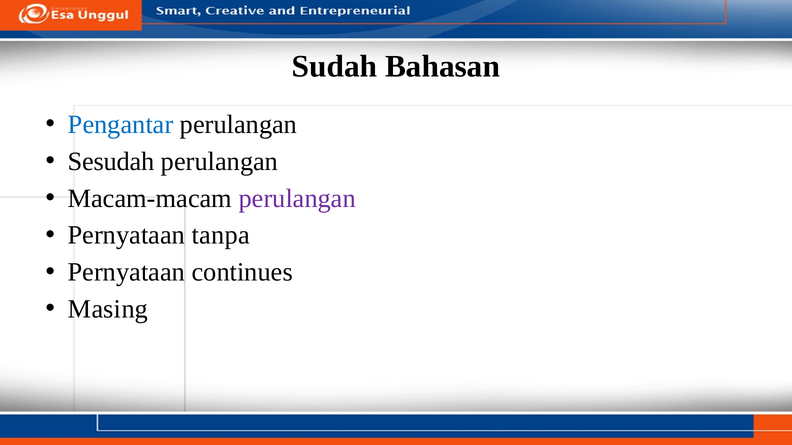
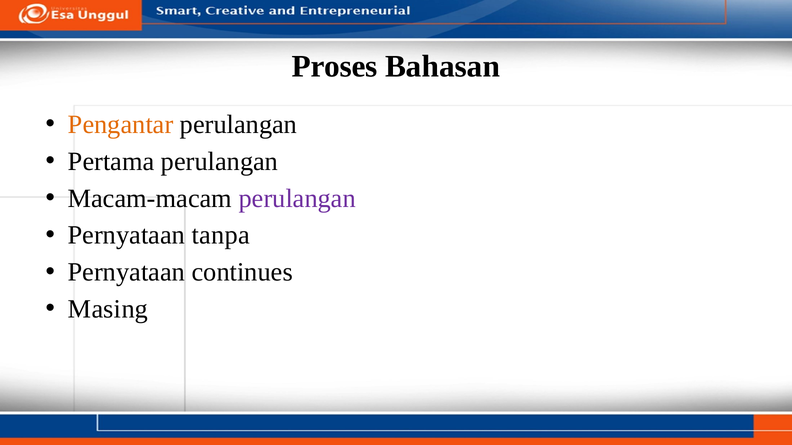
Sudah: Sudah -> Proses
Pengantar colour: blue -> orange
Sesudah: Sesudah -> Pertama
